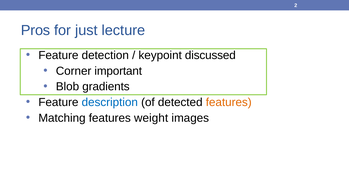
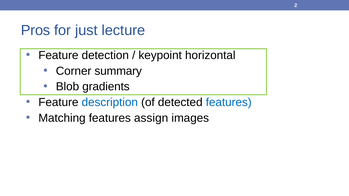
discussed: discussed -> horizontal
important: important -> summary
features at (229, 102) colour: orange -> blue
weight: weight -> assign
